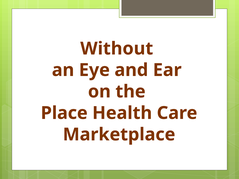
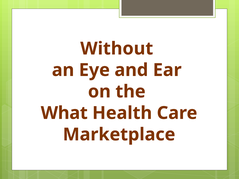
Place: Place -> What
